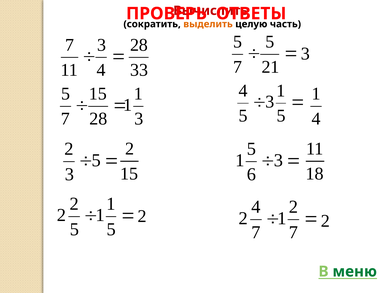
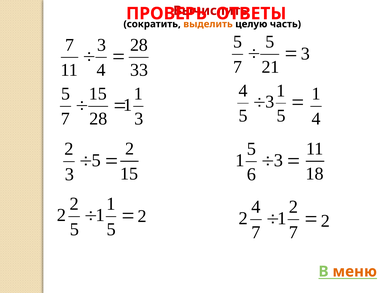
меню colour: green -> orange
